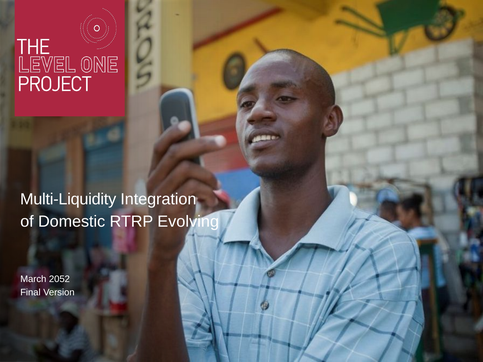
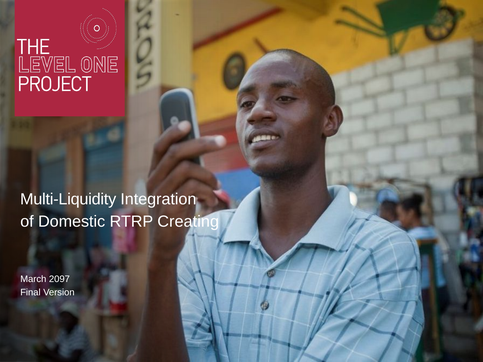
Evolving: Evolving -> Creating
2052: 2052 -> 2097
